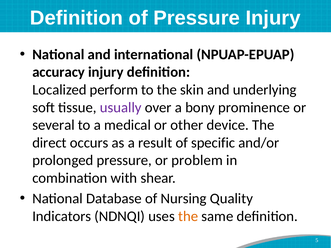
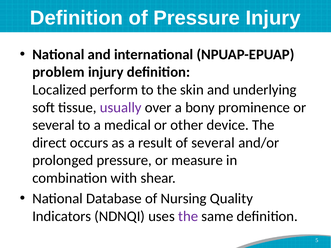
accuracy: accuracy -> problem
of specific: specific -> several
problem: problem -> measure
the at (188, 216) colour: orange -> purple
